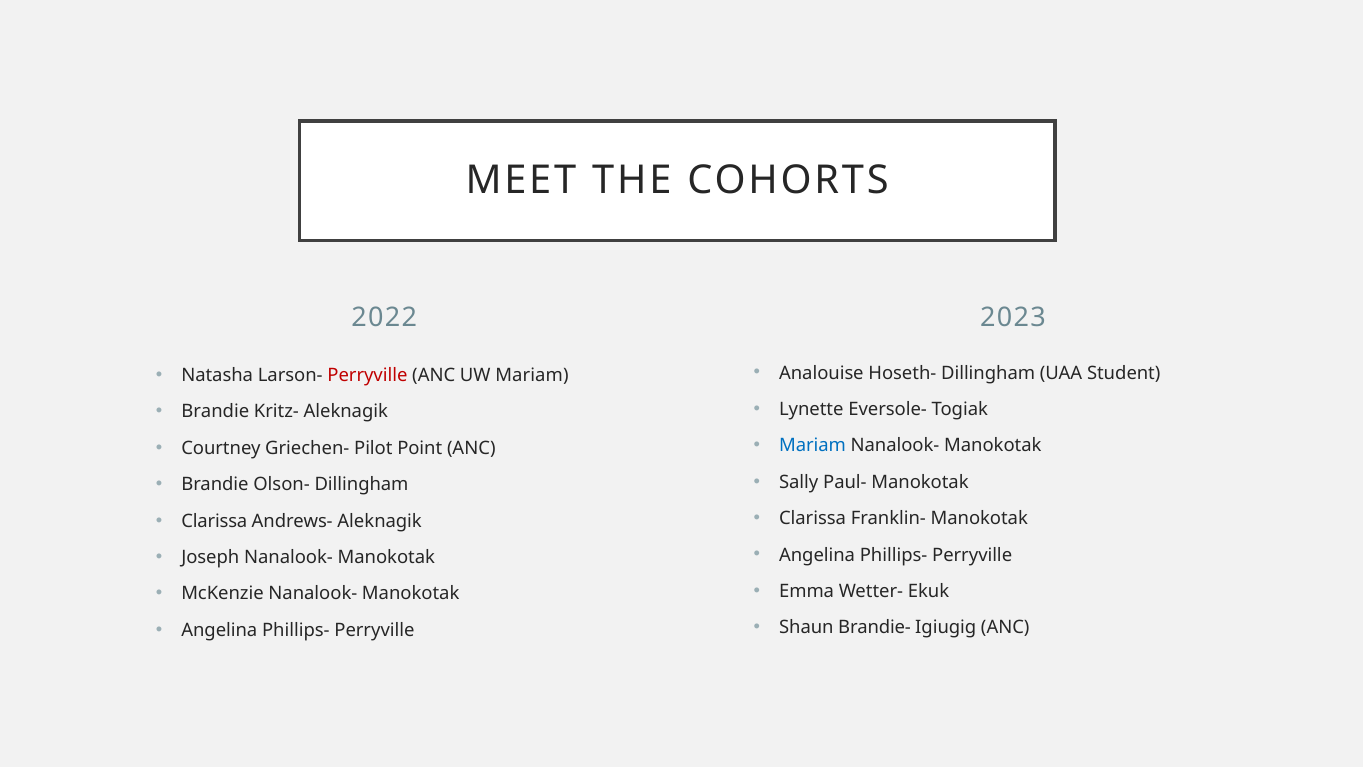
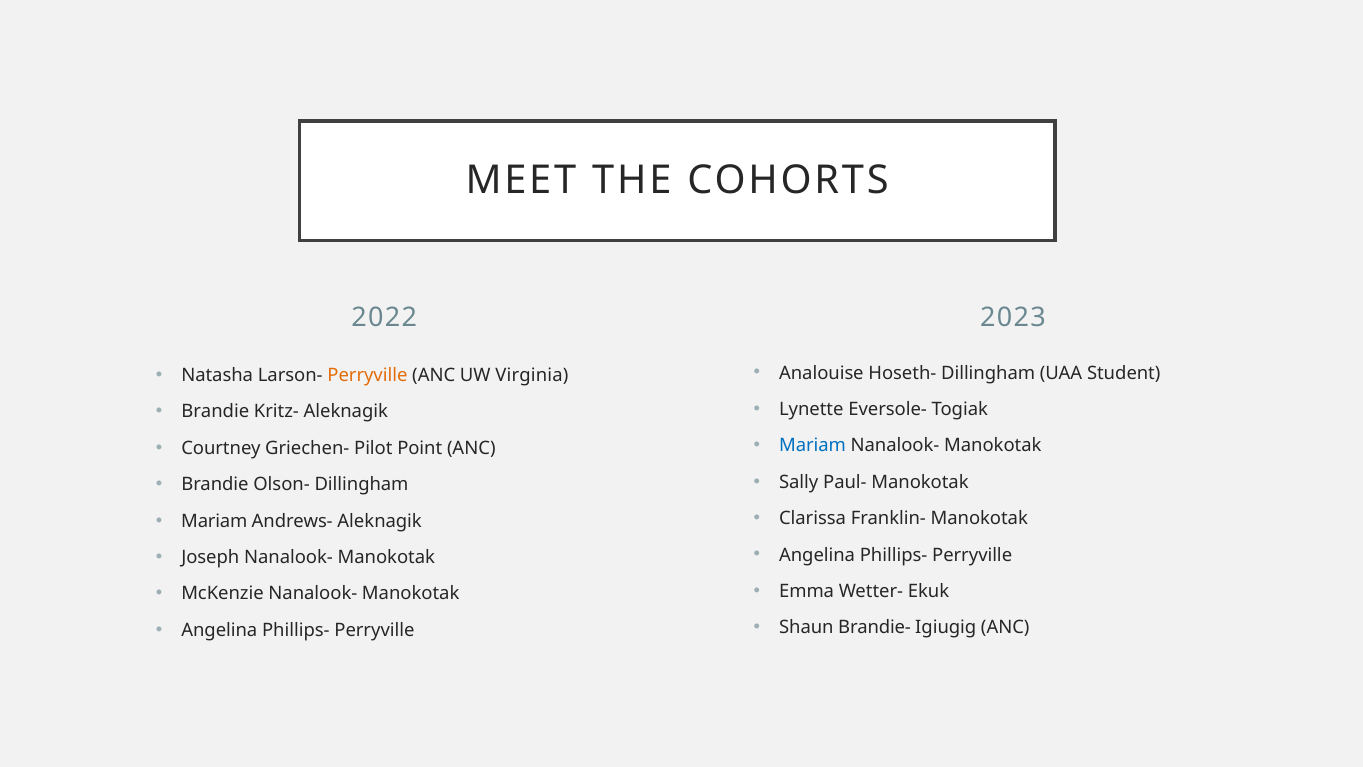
Perryville at (367, 375) colour: red -> orange
UW Mariam: Mariam -> Virginia
Clarissa at (214, 521): Clarissa -> Mariam
